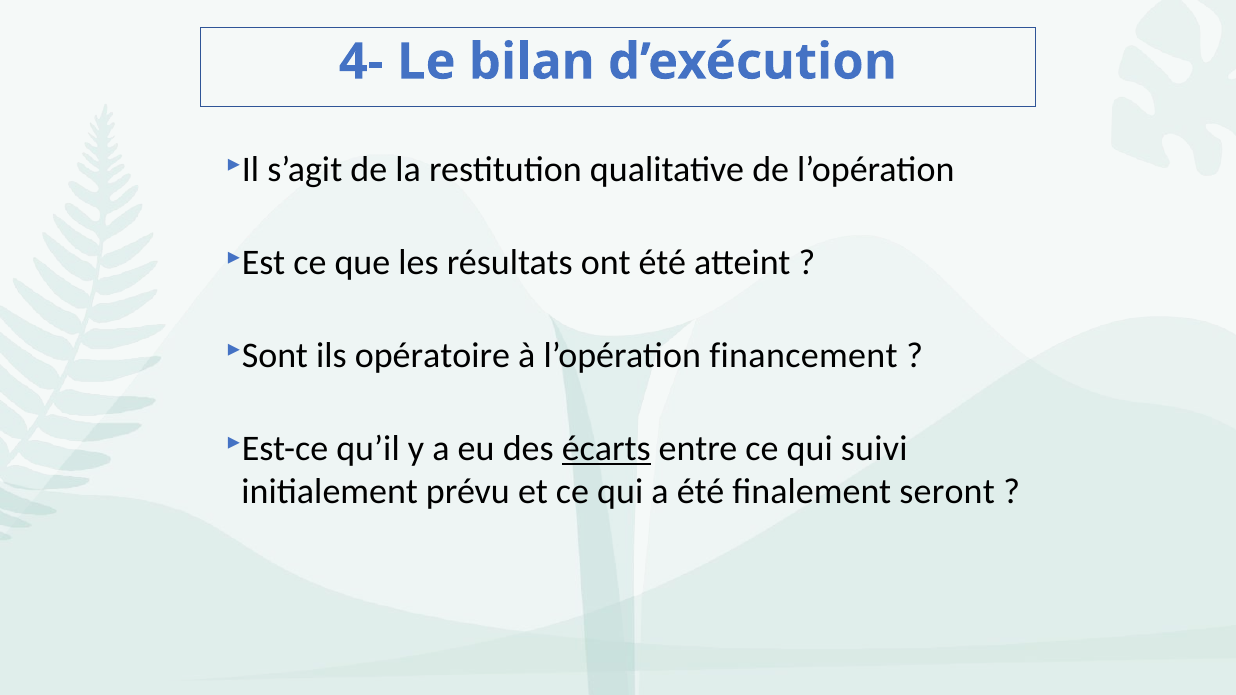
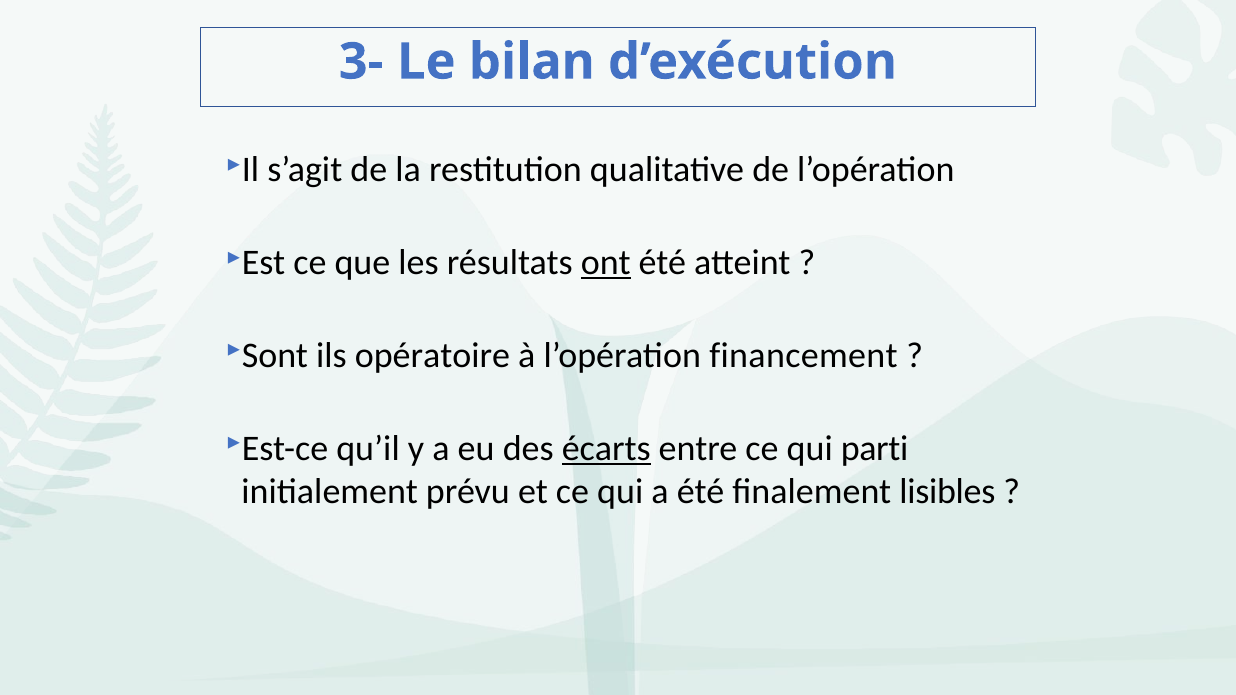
4-: 4- -> 3-
ont underline: none -> present
suivi: suivi -> parti
seront: seront -> lisibles
